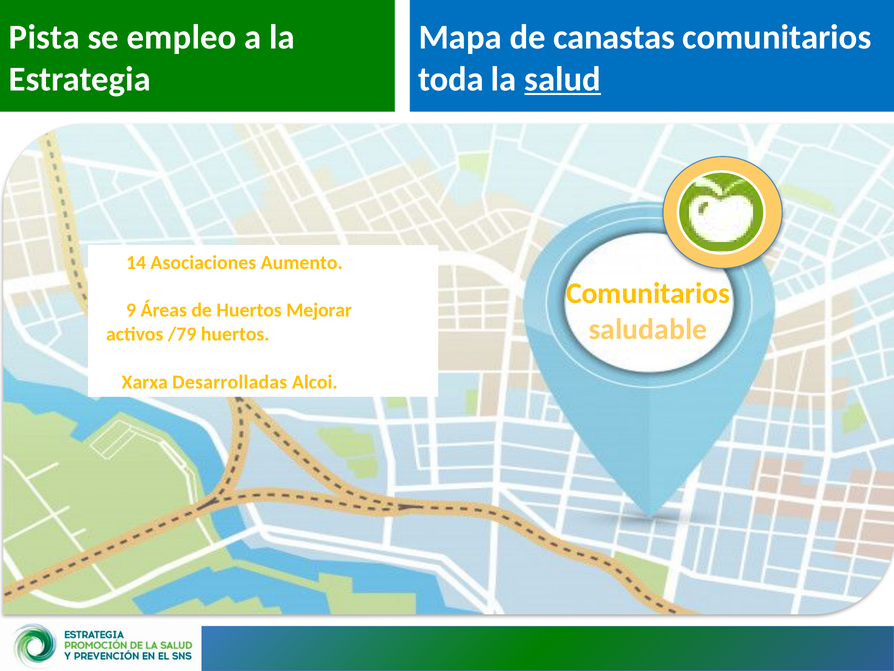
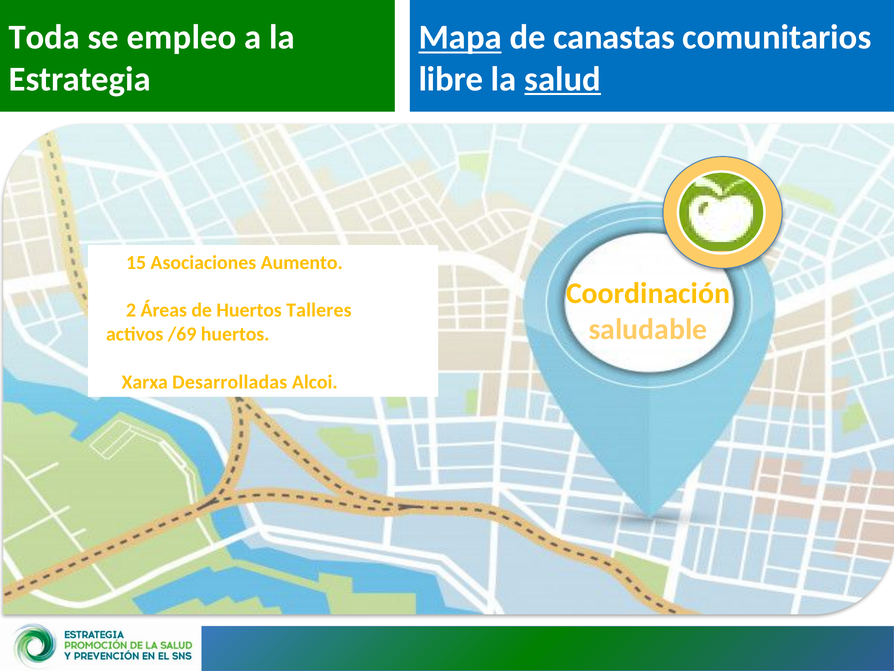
Pista: Pista -> Toda
Mapa underline: none -> present
toda: toda -> libre
14: 14 -> 15
Comunitarios at (648, 293): Comunitarios -> Coordinación
9: 9 -> 2
Mejorar: Mejorar -> Talleres
/79: /79 -> /69
